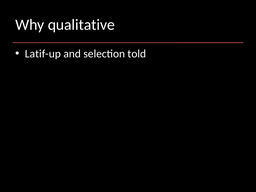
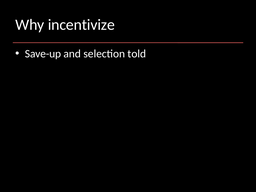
qualitative: qualitative -> incentivize
Latif-up: Latif-up -> Save-up
